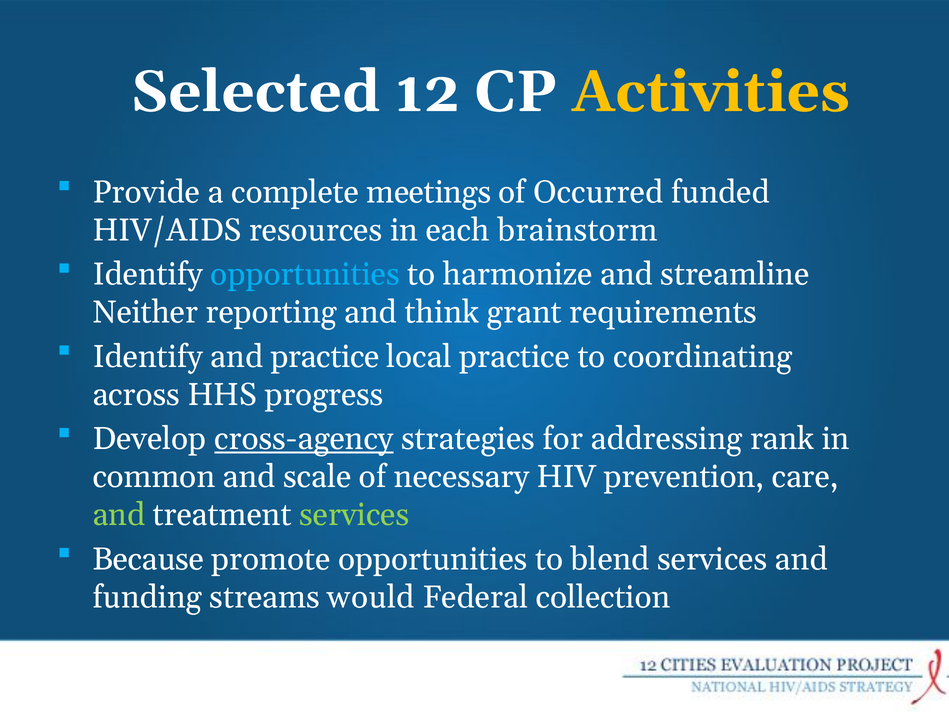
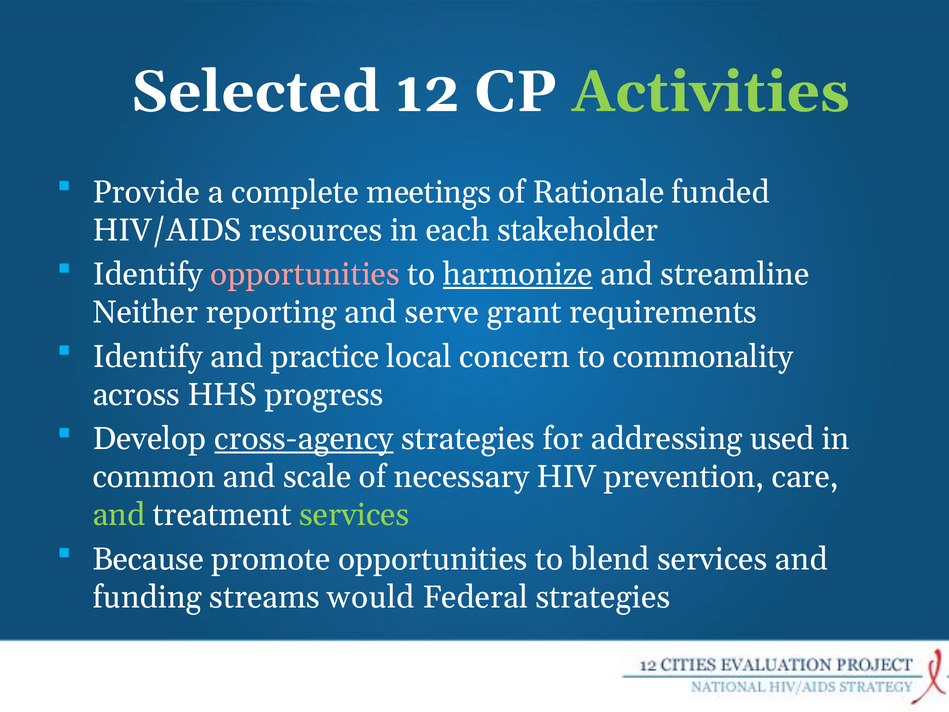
Activities colour: yellow -> light green
Occurred: Occurred -> Rationale
brainstorm: brainstorm -> stakeholder
opportunities at (305, 274) colour: light blue -> pink
harmonize underline: none -> present
think: think -> serve
local practice: practice -> concern
coordinating: coordinating -> commonality
rank: rank -> used
Federal collection: collection -> strategies
